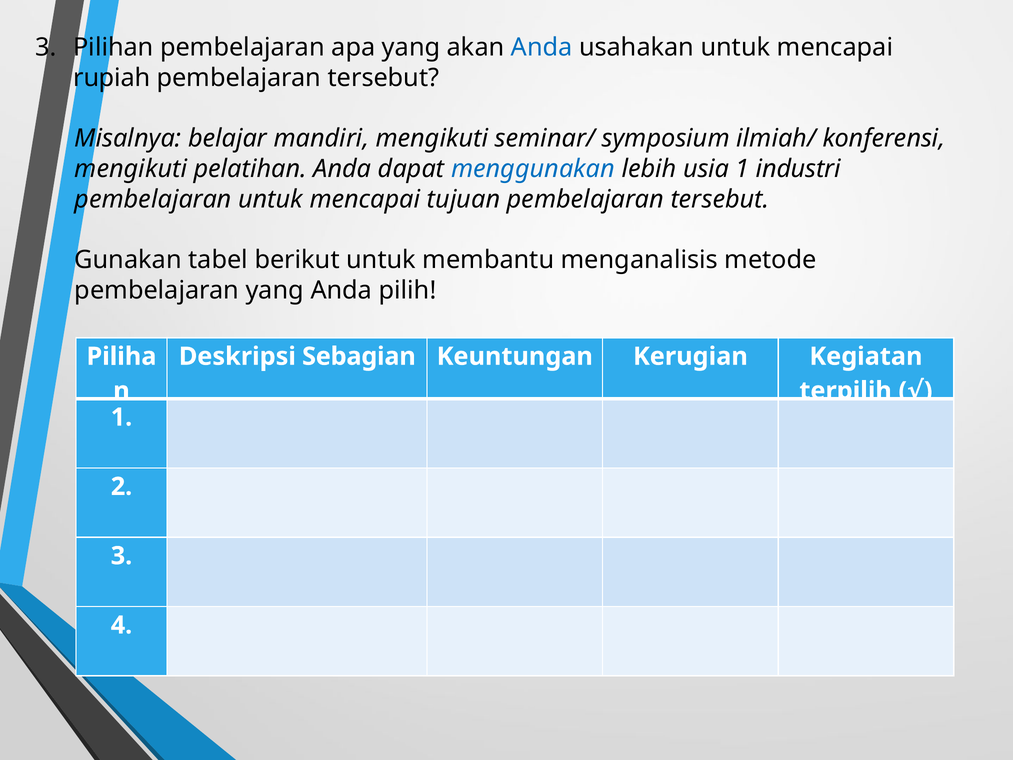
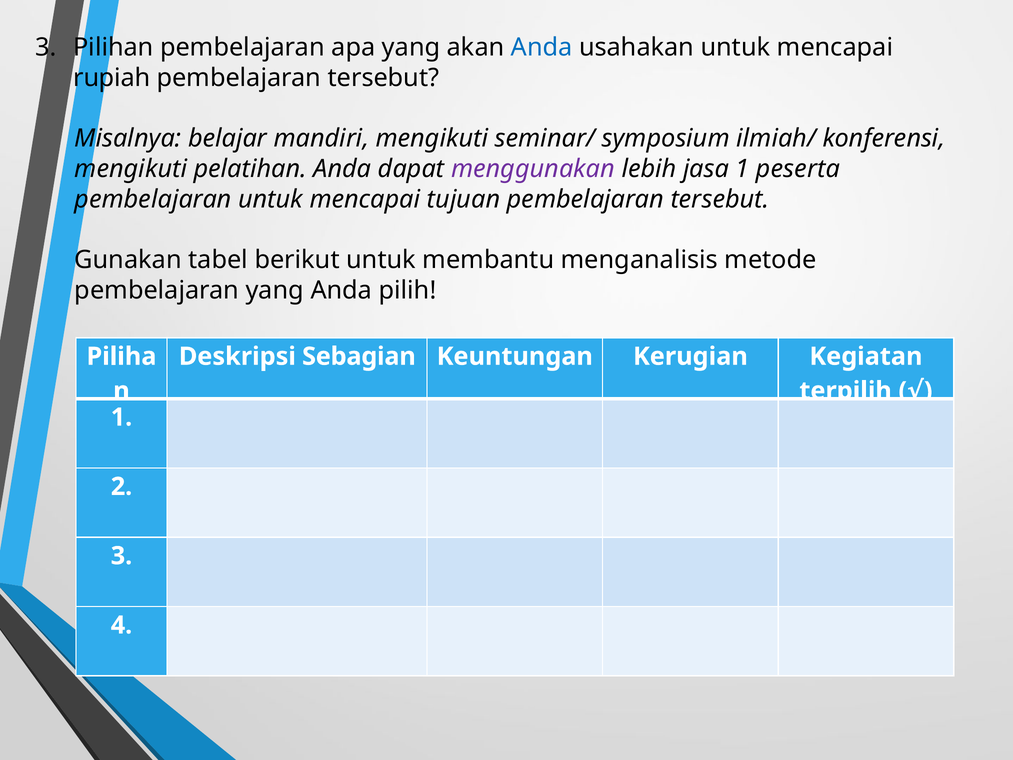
menggunakan colour: blue -> purple
usia: usia -> jasa
industri: industri -> peserta
